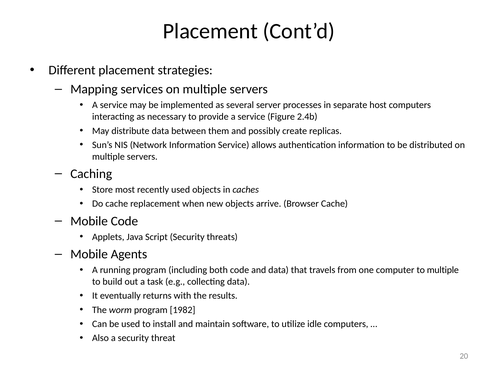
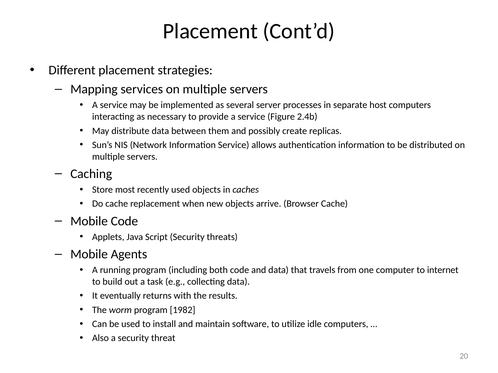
to multiple: multiple -> internet
